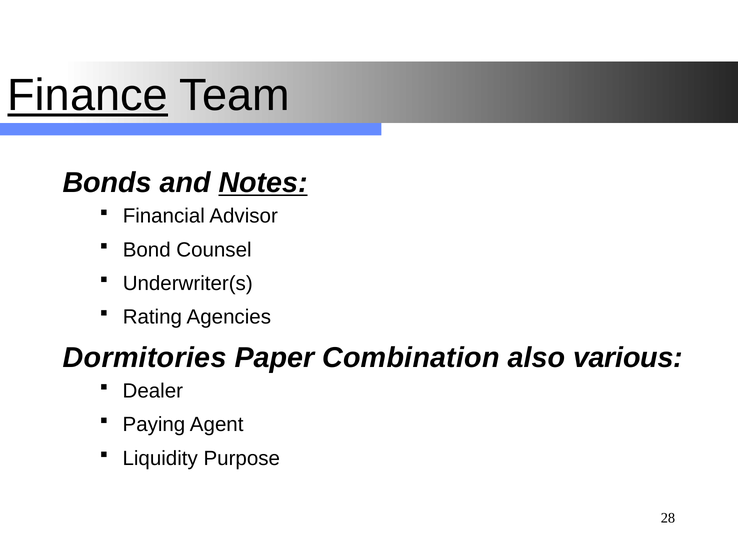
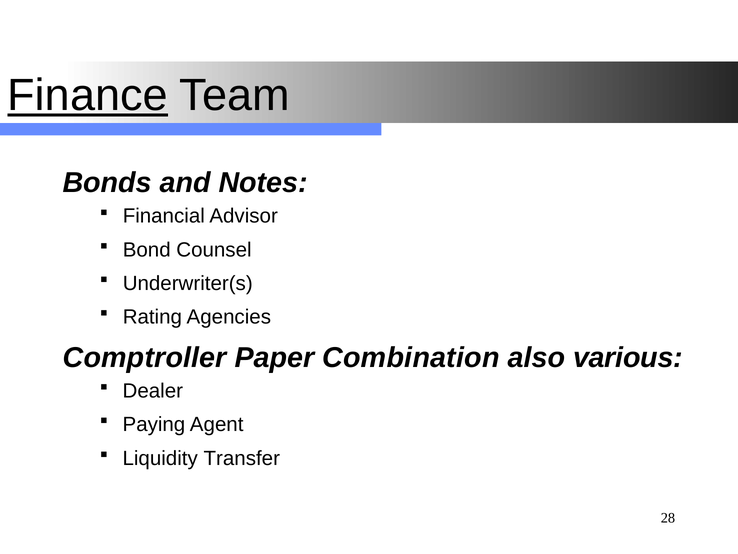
Notes underline: present -> none
Dormitories: Dormitories -> Comptroller
Purpose: Purpose -> Transfer
